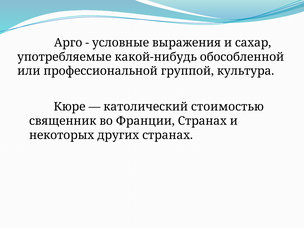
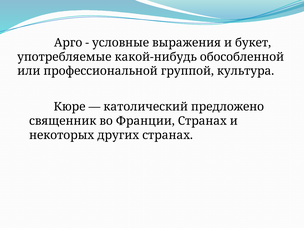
сахар: сахар -> букет
стоимостью: стоимостью -> предложено
